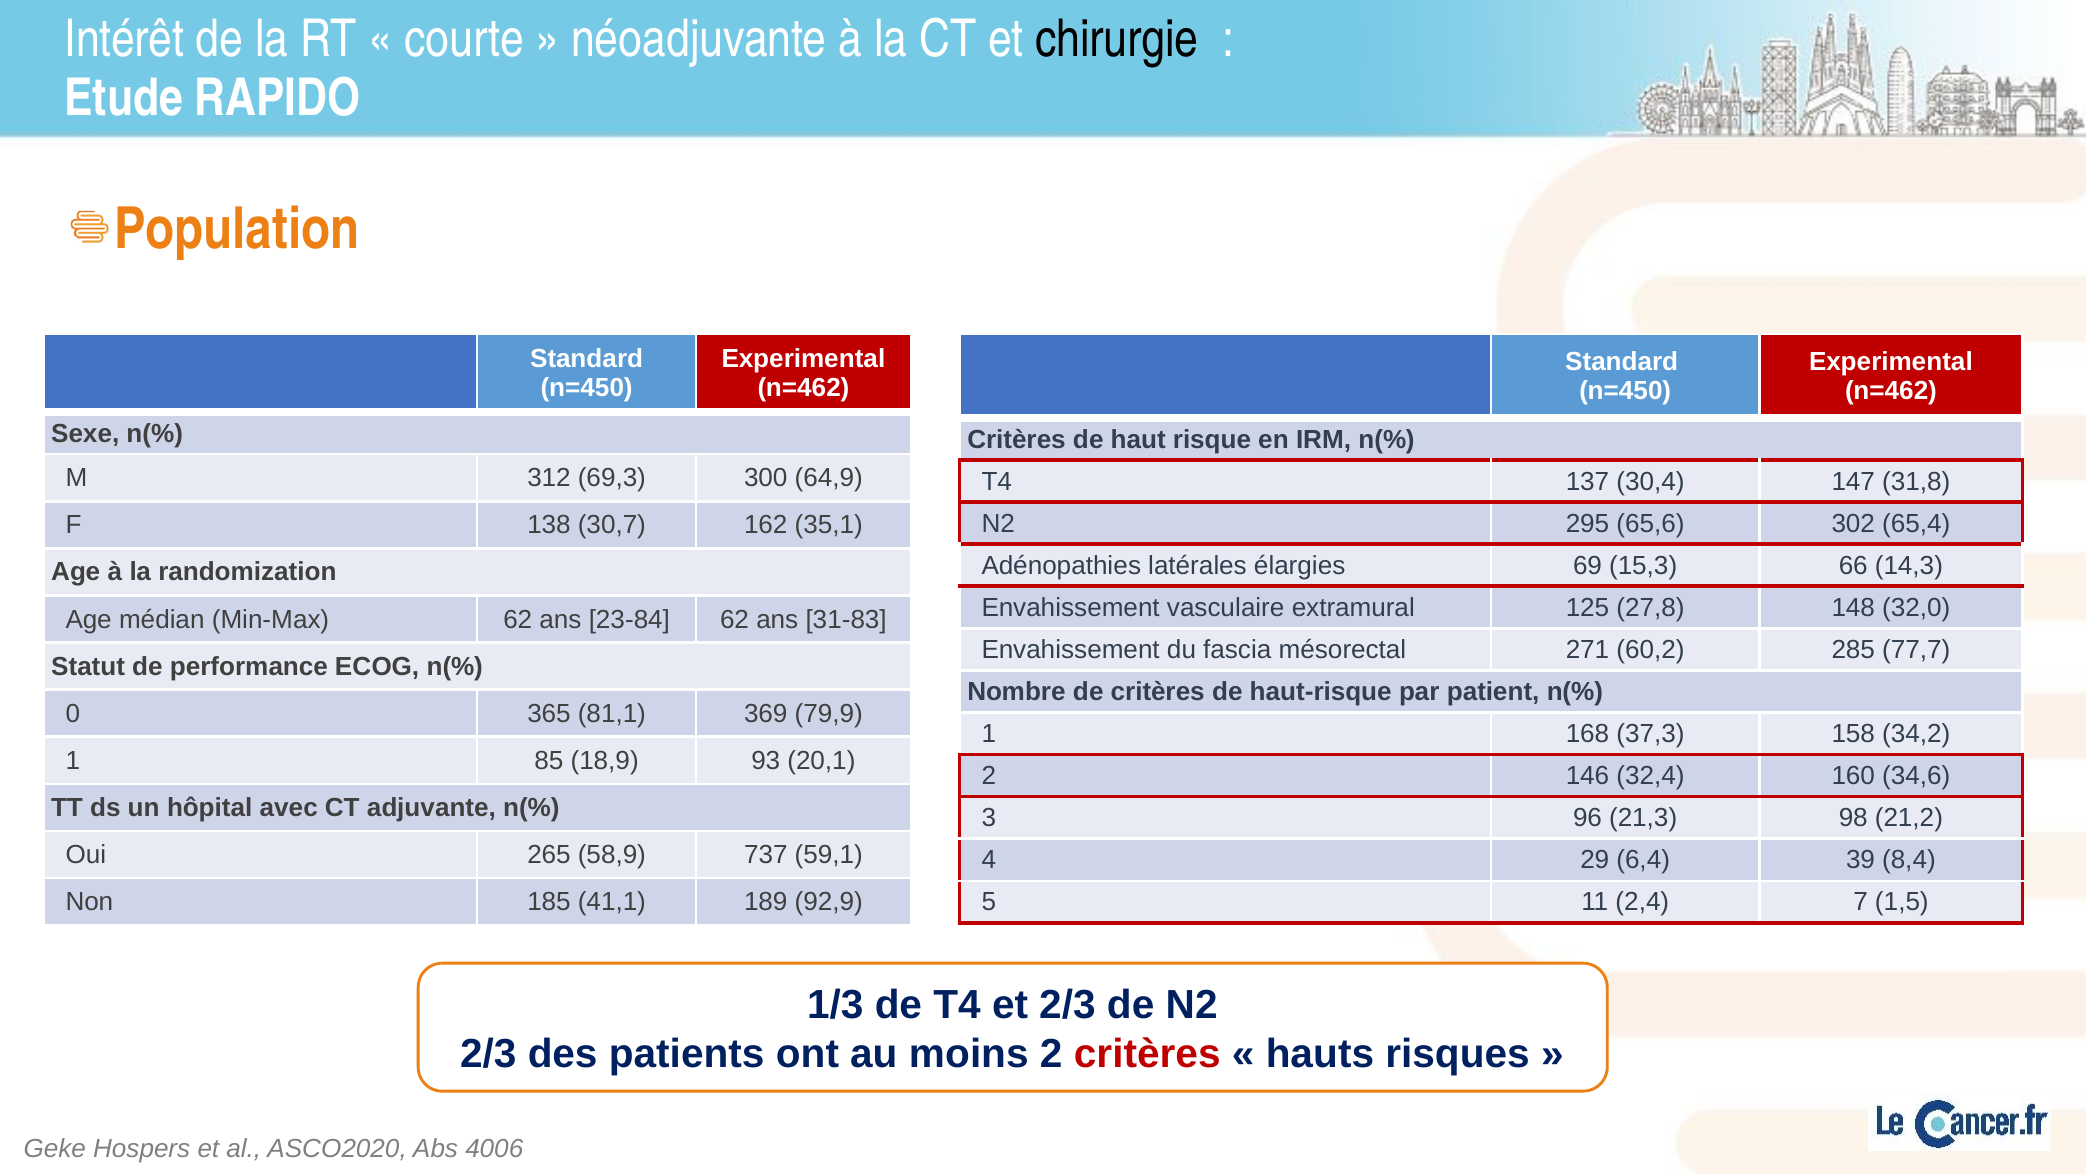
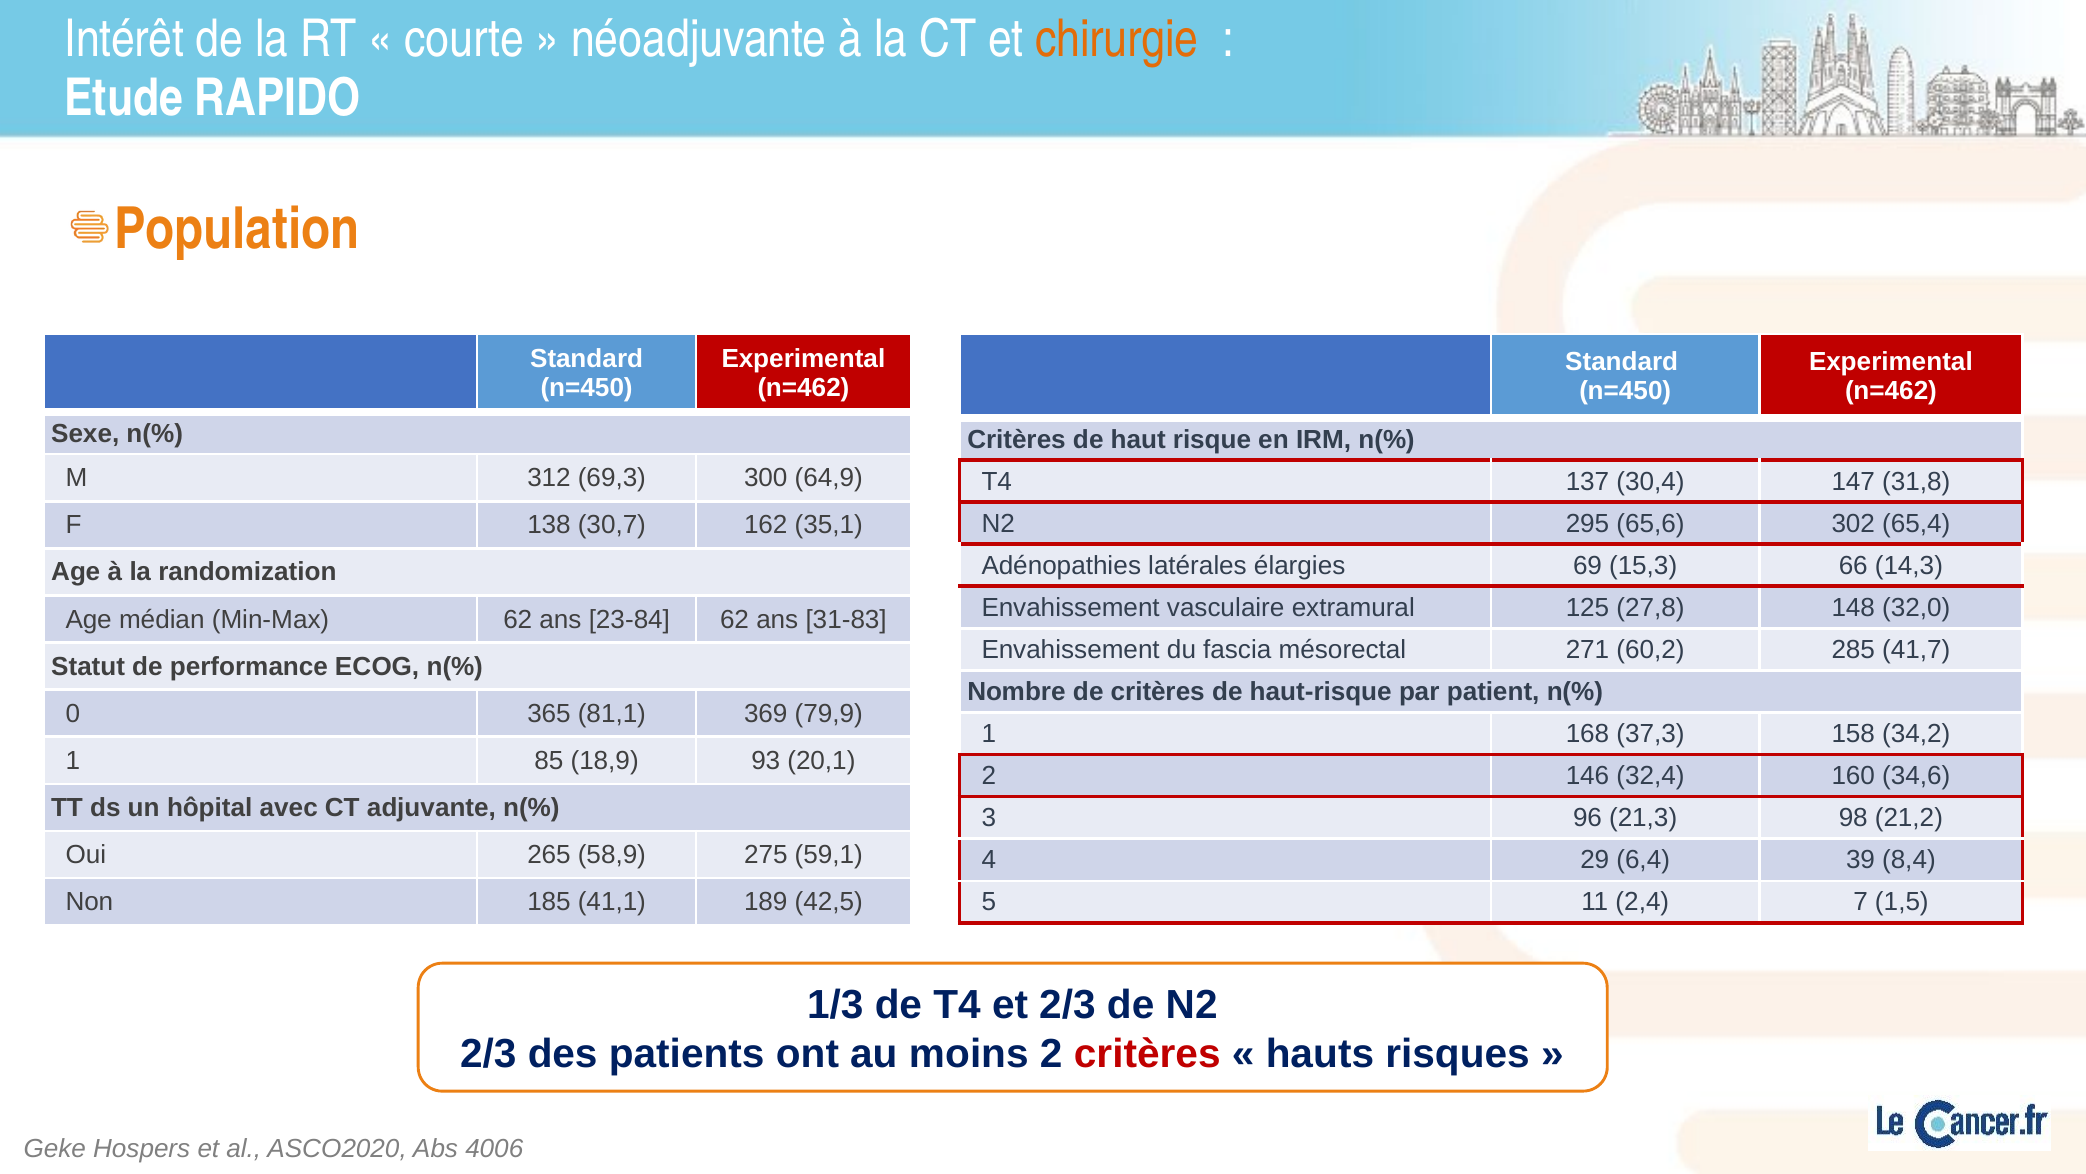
chirurgie colour: black -> orange
77,7: 77,7 -> 41,7
737: 737 -> 275
92,9: 92,9 -> 42,5
